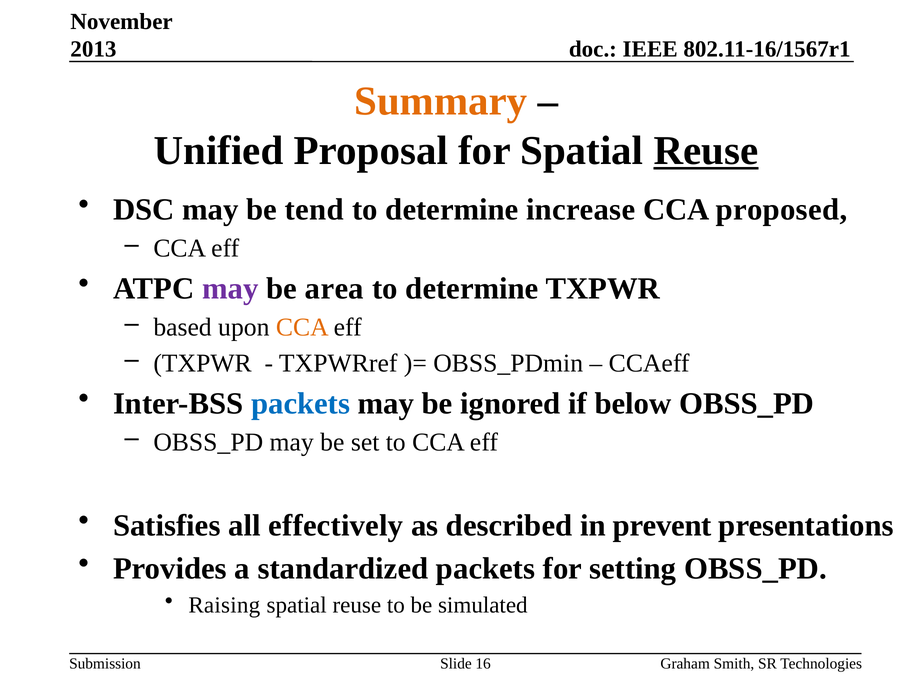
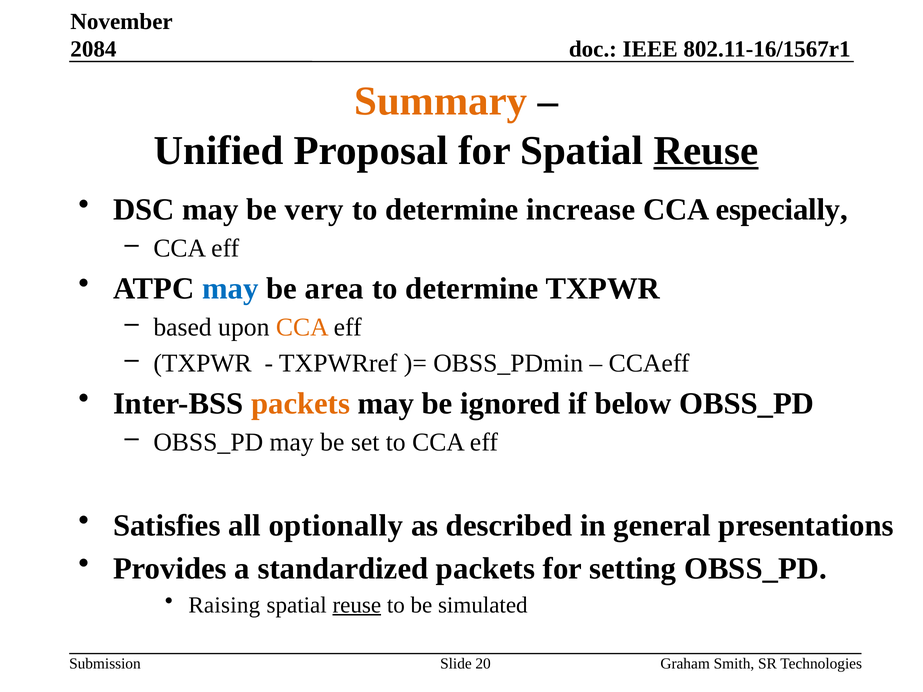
2013: 2013 -> 2084
tend: tend -> very
proposed: proposed -> especially
may at (230, 289) colour: purple -> blue
packets at (301, 404) colour: blue -> orange
effectively: effectively -> optionally
prevent: prevent -> general
reuse at (357, 605) underline: none -> present
16: 16 -> 20
